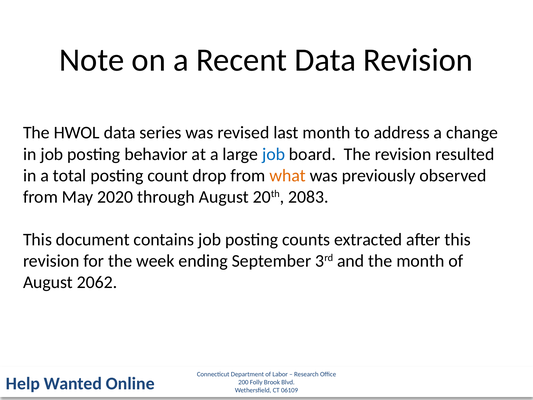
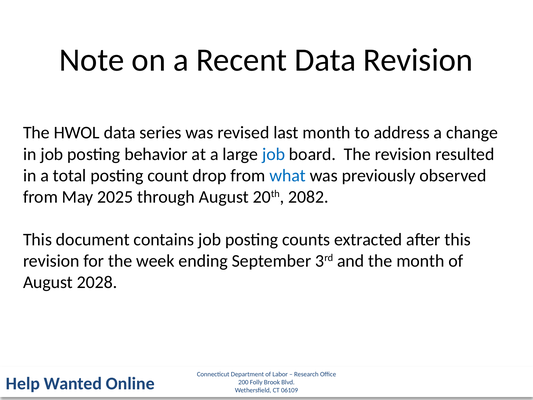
what colour: orange -> blue
2020: 2020 -> 2025
2083: 2083 -> 2082
2062: 2062 -> 2028
